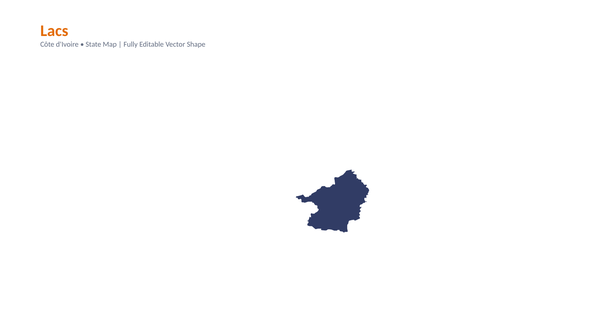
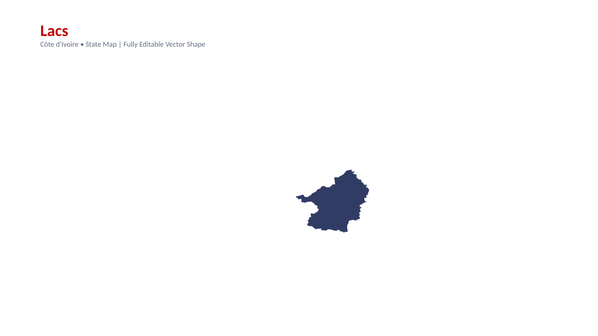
Lacs colour: orange -> red
